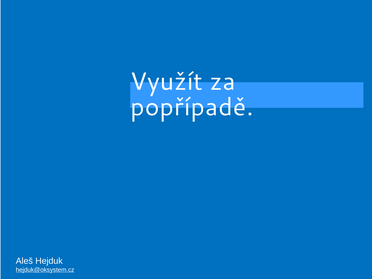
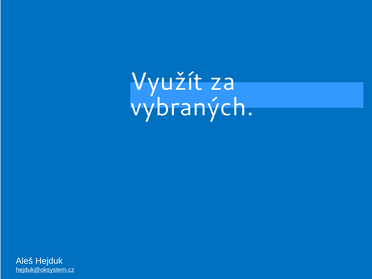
popřípadě: popřípadě -> vybraných
